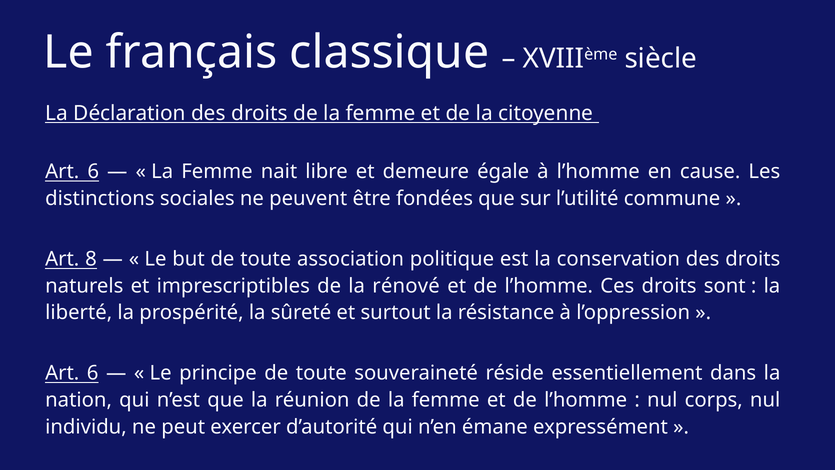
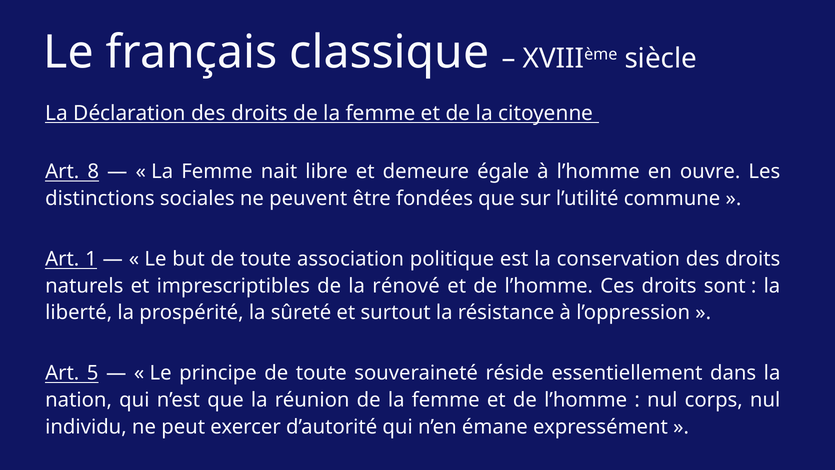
6 at (93, 172): 6 -> 8
cause: cause -> ouvre
8: 8 -> 1
6 at (93, 373): 6 -> 5
